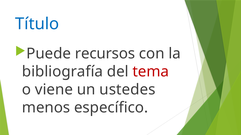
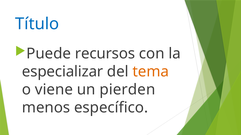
bibliografía: bibliografía -> especializar
tema colour: red -> orange
ustedes: ustedes -> pierden
